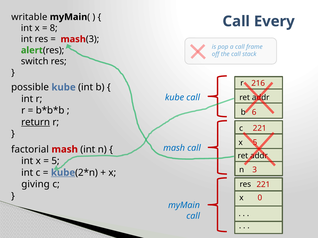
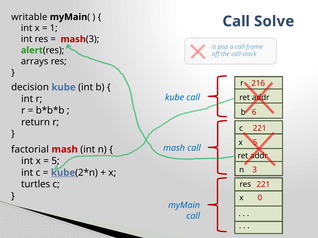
Every: Every -> Solve
8: 8 -> 1
switch: switch -> arrays
possible: possible -> decision
return underline: present -> none
giving: giving -> turtles
